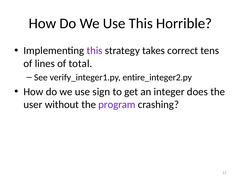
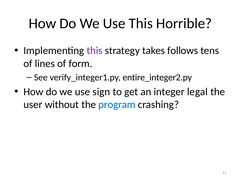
correct: correct -> follows
total: total -> form
does: does -> legal
program colour: purple -> blue
